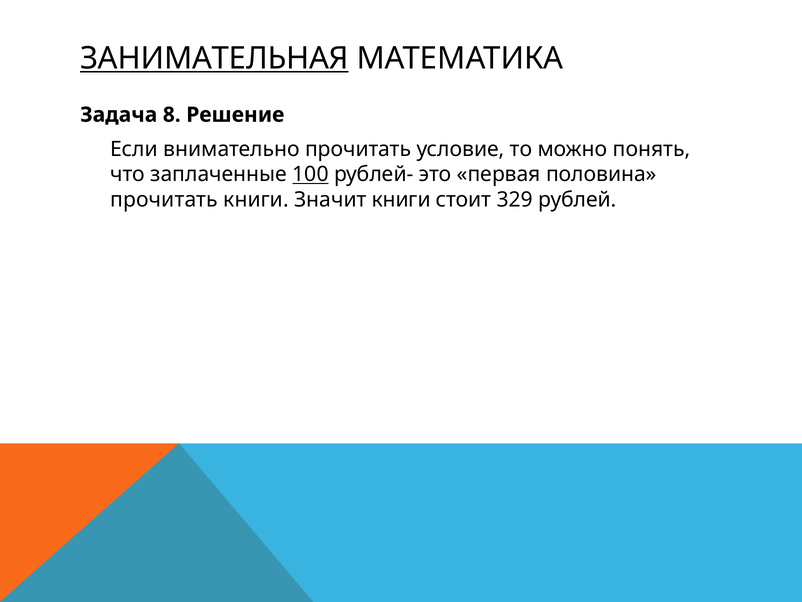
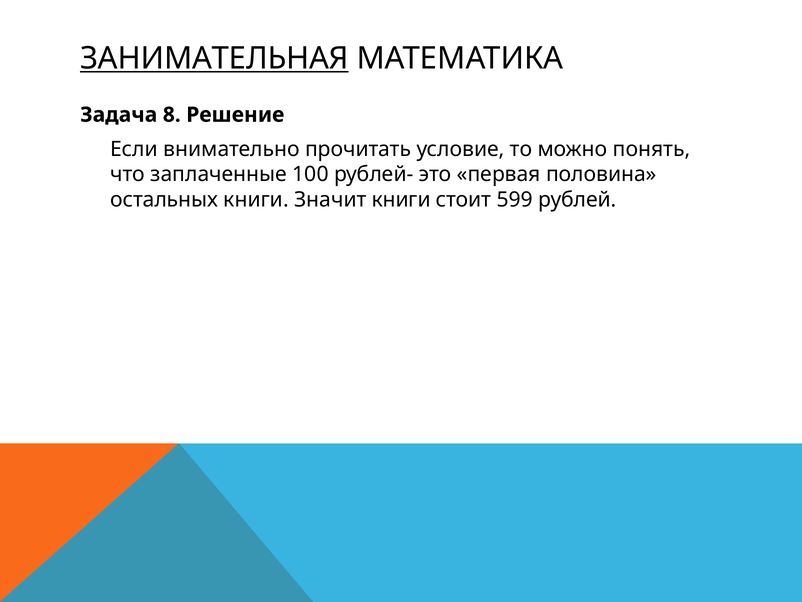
100 underline: present -> none
прочитать at (164, 200): прочитать -> остальных
329: 329 -> 599
